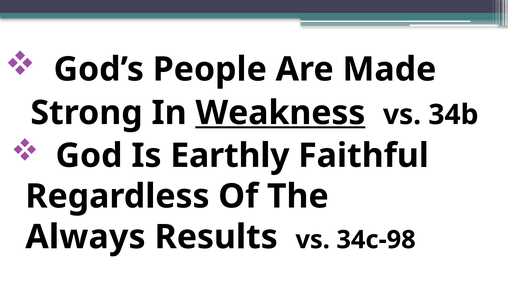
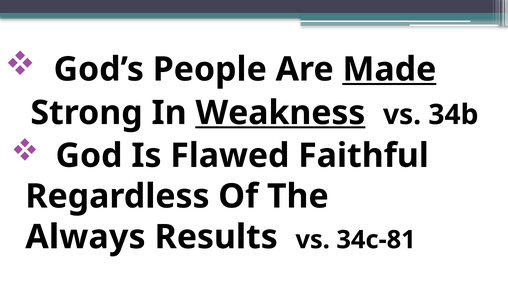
Made underline: none -> present
Earthly: Earthly -> Flawed
34c-98: 34c-98 -> 34c-81
